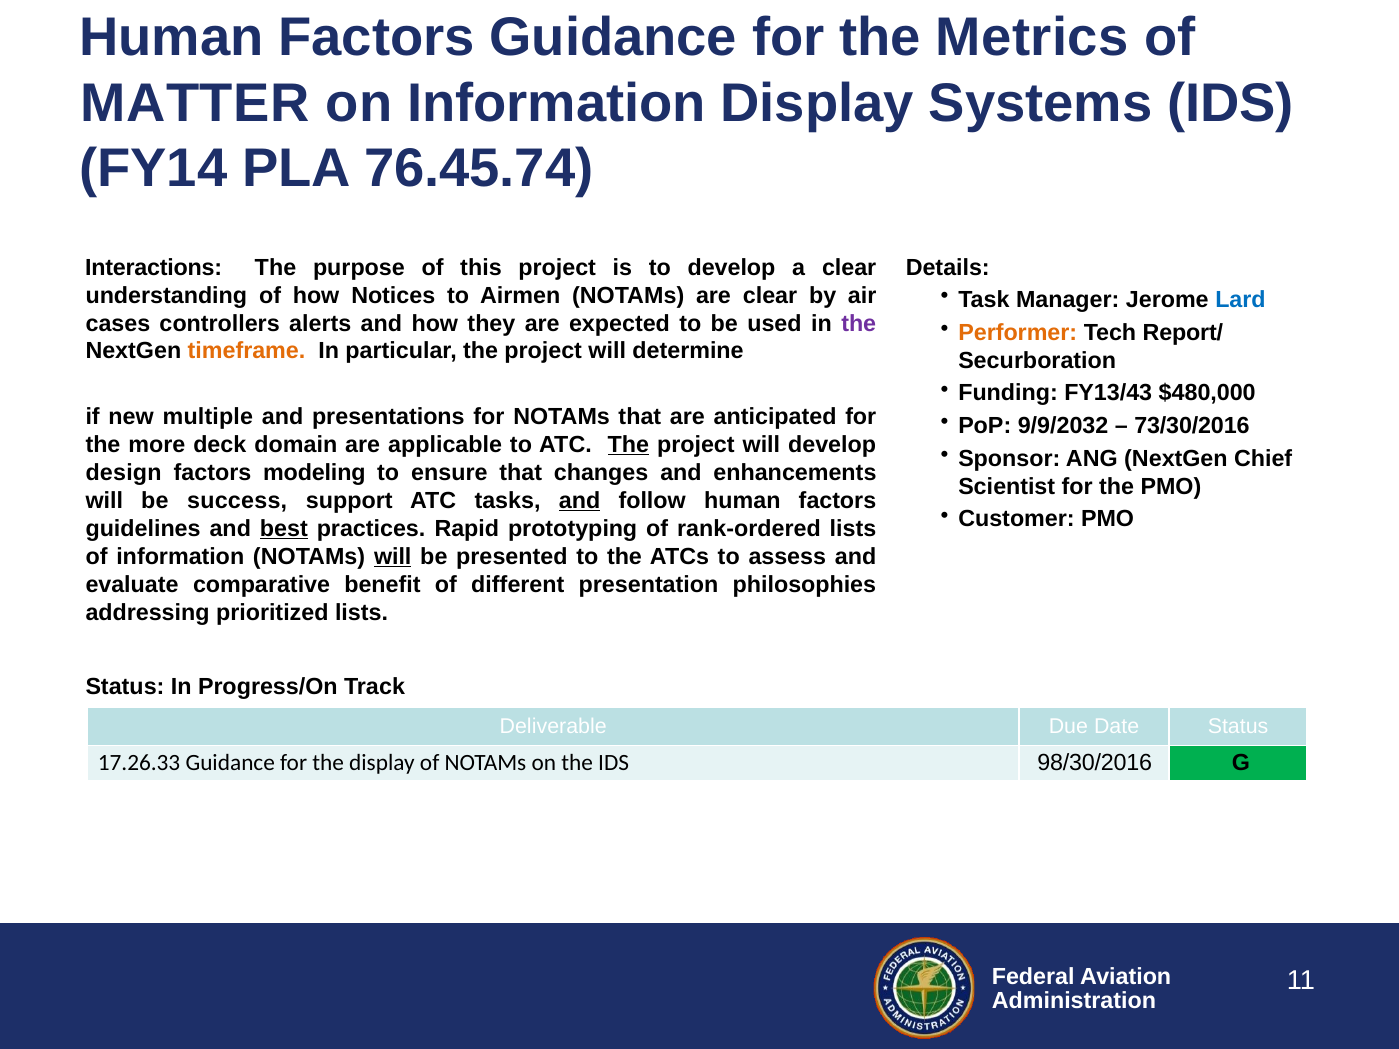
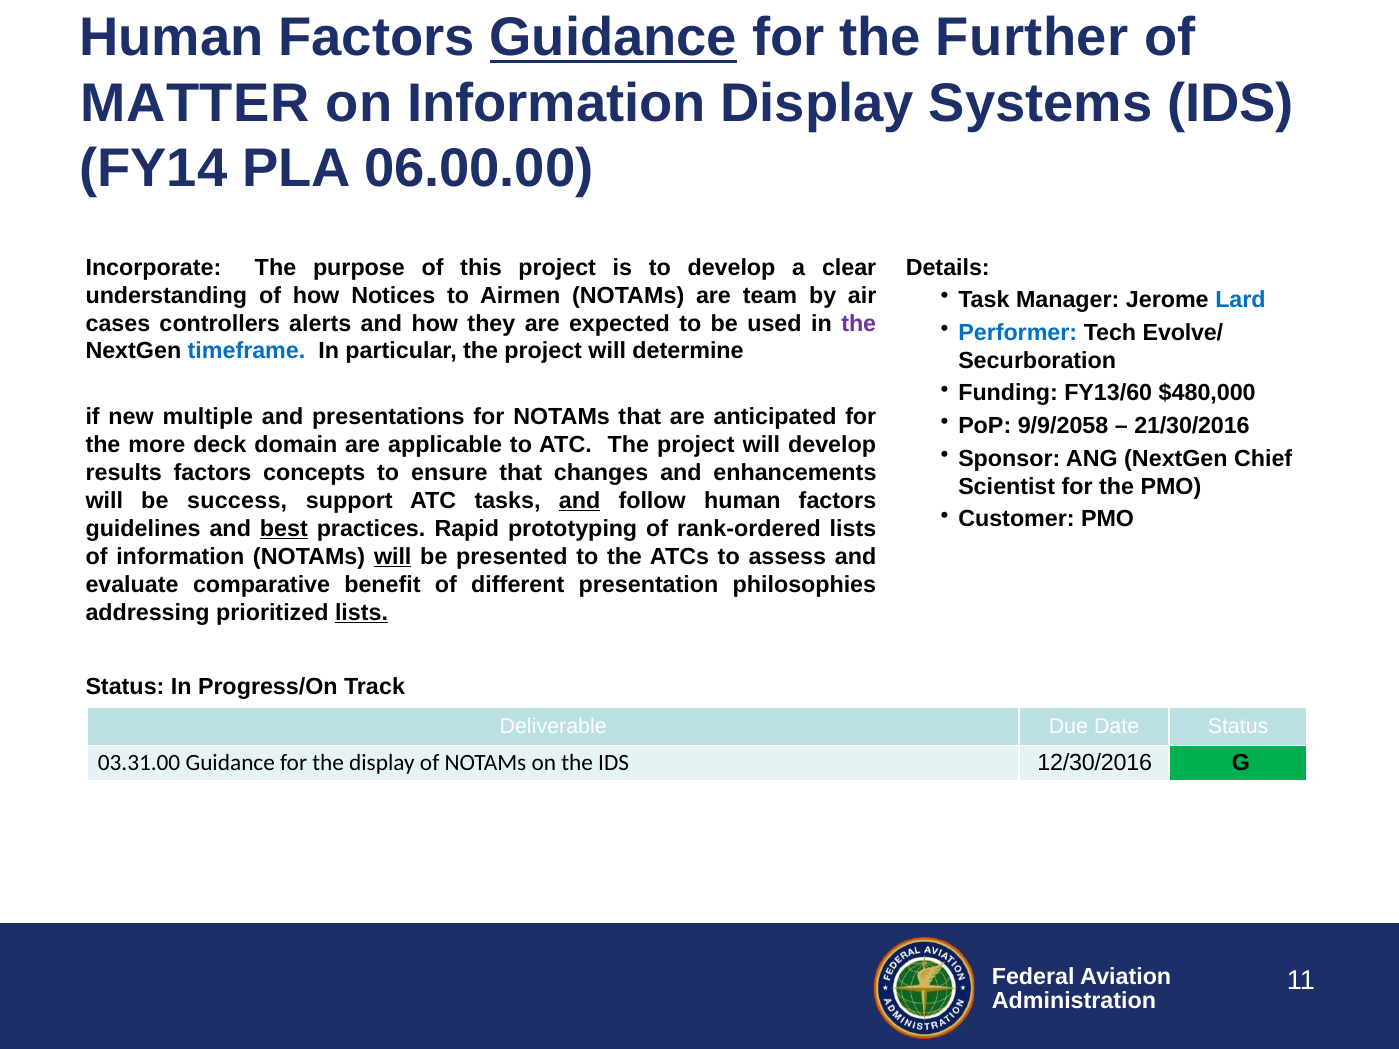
Guidance at (613, 38) underline: none -> present
Metrics: Metrics -> Further
76.45.74: 76.45.74 -> 06.00.00
Interactions: Interactions -> Incorporate
are clear: clear -> team
Performer colour: orange -> blue
Report/: Report/ -> Evolve/
timeframe colour: orange -> blue
FY13/43: FY13/43 -> FY13/60
9/9/2032: 9/9/2032 -> 9/9/2058
73/30/2016: 73/30/2016 -> 21/30/2016
The at (628, 445) underline: present -> none
design: design -> results
modeling: modeling -> concepts
lists at (362, 613) underline: none -> present
17.26.33: 17.26.33 -> 03.31.00
98/30/2016: 98/30/2016 -> 12/30/2016
